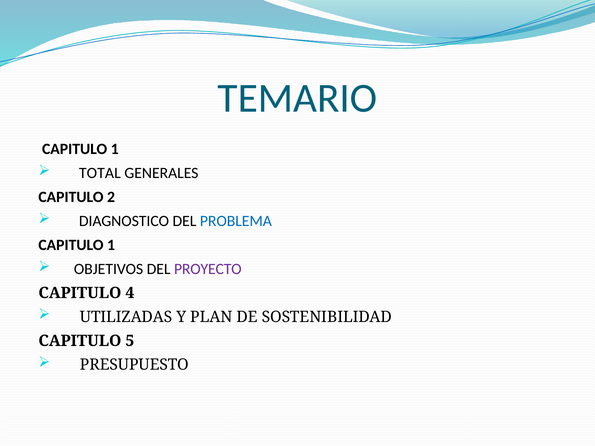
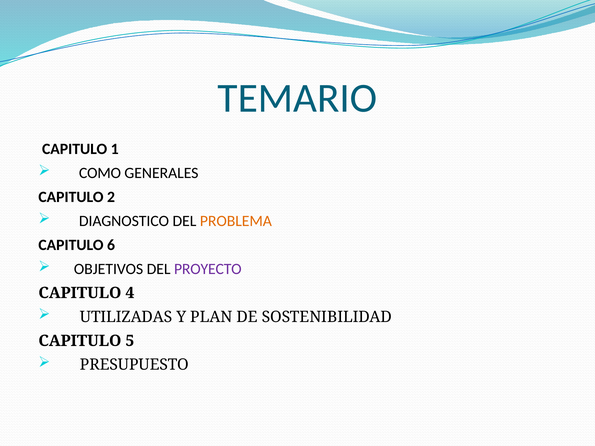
TOTAL: TOTAL -> COMO
PROBLEMA colour: blue -> orange
1 at (111, 245): 1 -> 6
